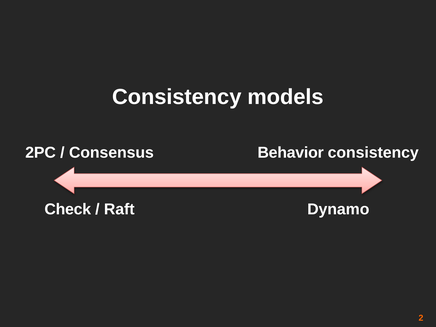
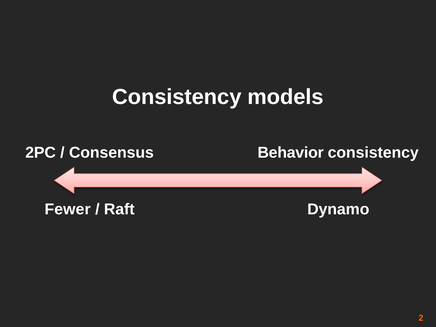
Check: Check -> Fewer
